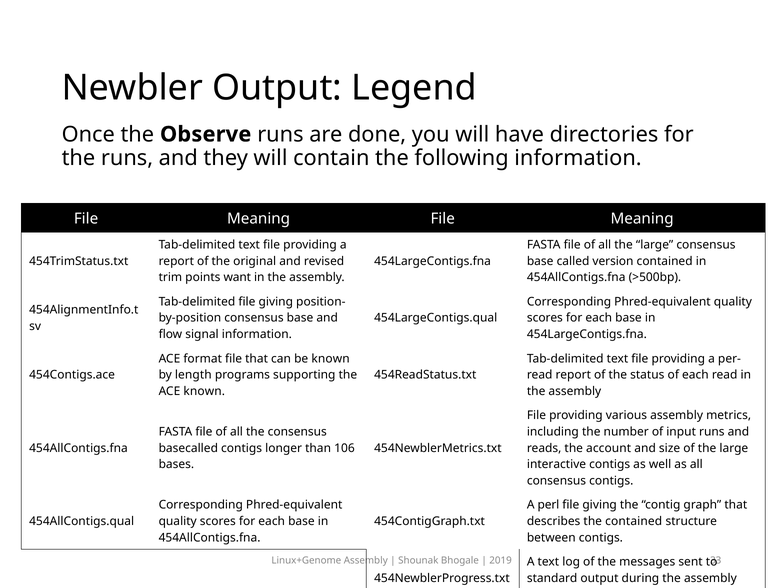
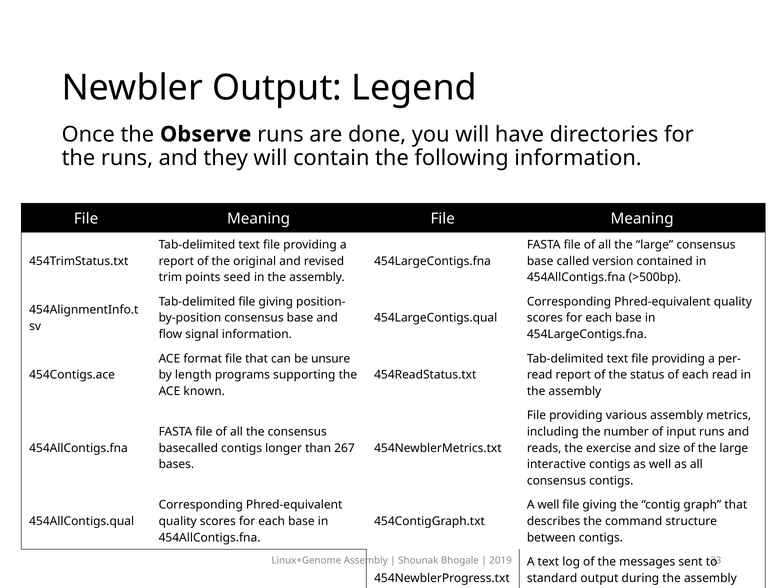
want: want -> seed
be known: known -> unsure
106: 106 -> 267
account: account -> exercise
A perl: perl -> well
the contained: contained -> command
